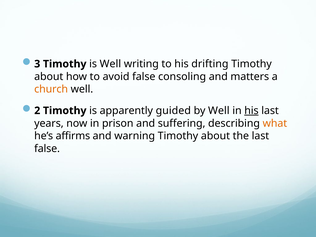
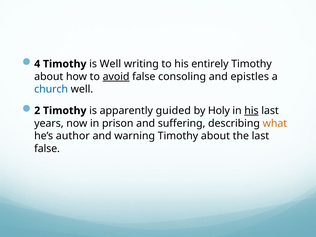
3: 3 -> 4
drifting: drifting -> entirely
avoid underline: none -> present
matters: matters -> epistles
church colour: orange -> blue
by Well: Well -> Holy
affirms: affirms -> author
